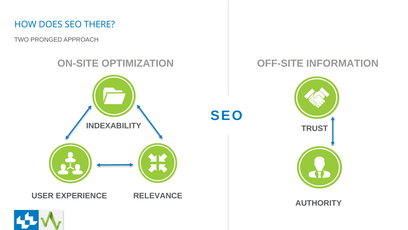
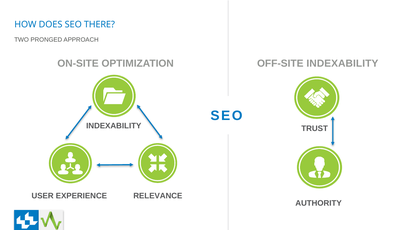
OFF-SITE INFORMATION: INFORMATION -> INDEXABILITY
